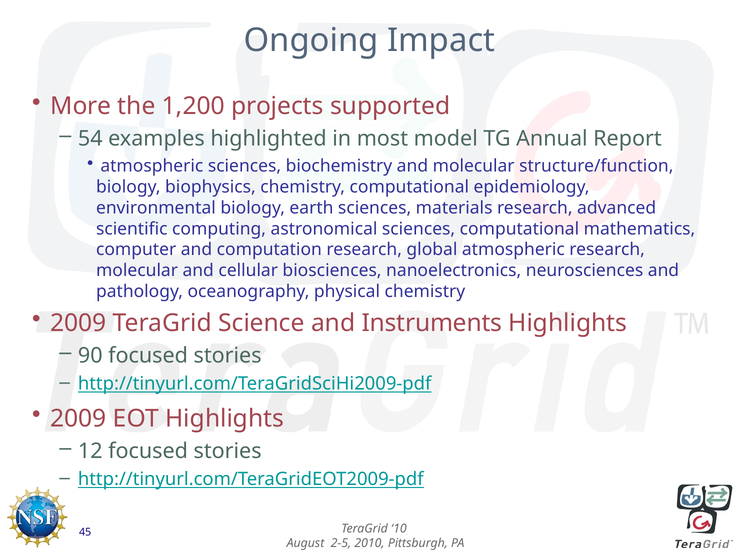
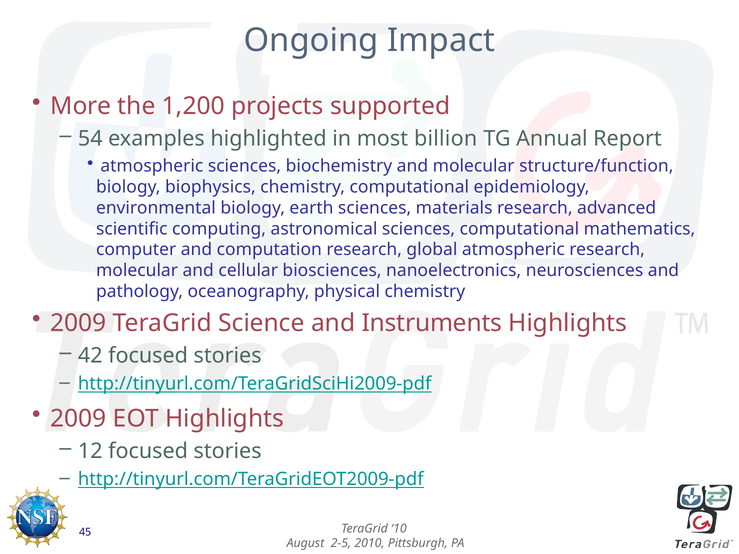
model: model -> billion
90: 90 -> 42
